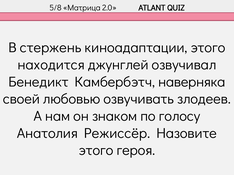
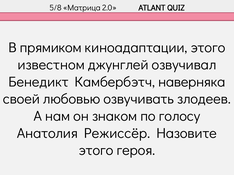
стержень: стержень -> прямиком
находится: находится -> известном
